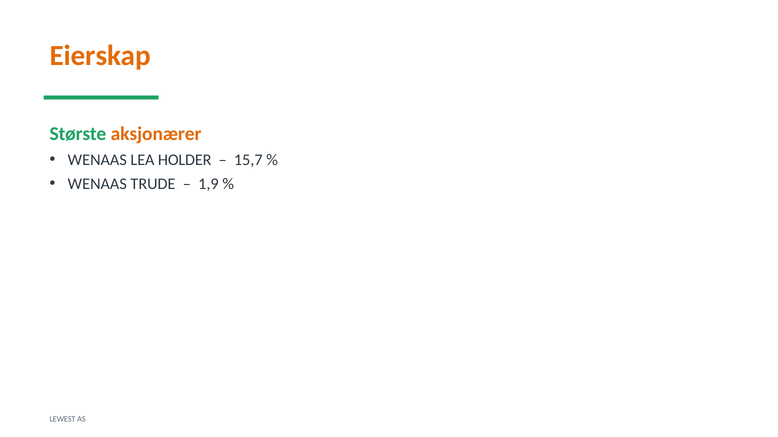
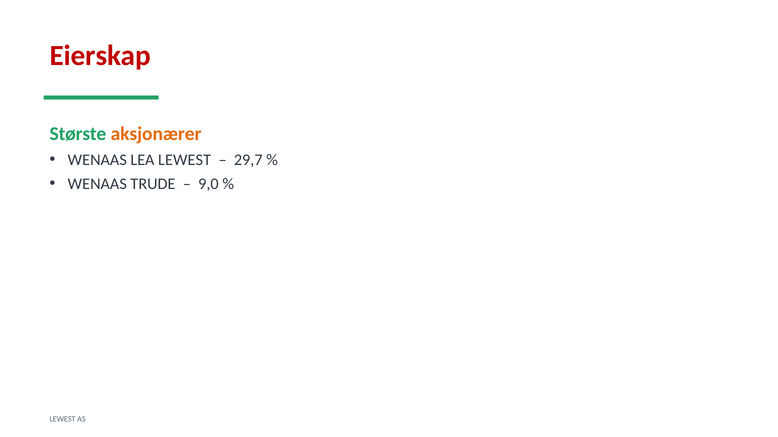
Eierskap colour: orange -> red
LEA HOLDER: HOLDER -> LEWEST
15,7: 15,7 -> 29,7
1,9: 1,9 -> 9,0
